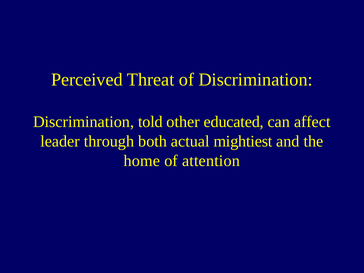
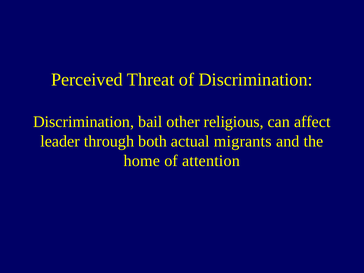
told: told -> bail
educated: educated -> religious
mightiest: mightiest -> migrants
